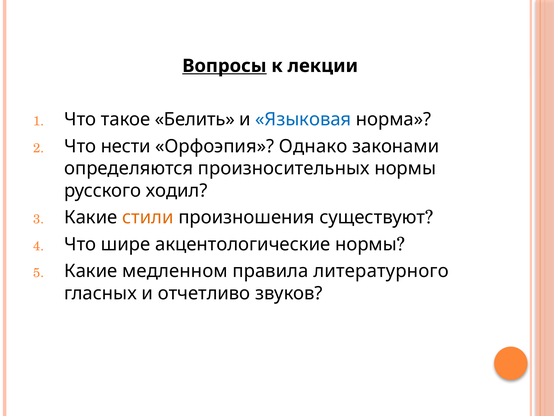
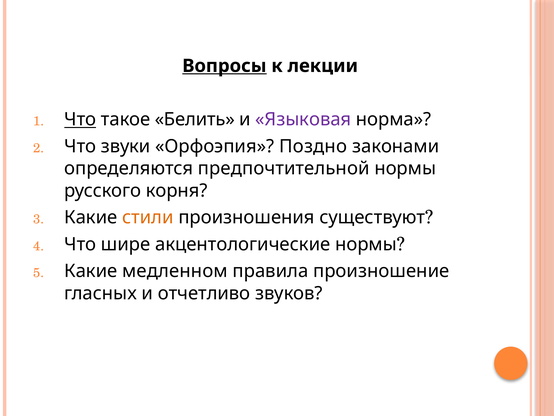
Что at (80, 119) underline: none -> present
Языковая colour: blue -> purple
нести: нести -> звуки
Однако: Однако -> Поздно
произносительных: произносительных -> предпочтительной
ходил: ходил -> корня
литературного: литературного -> произношение
